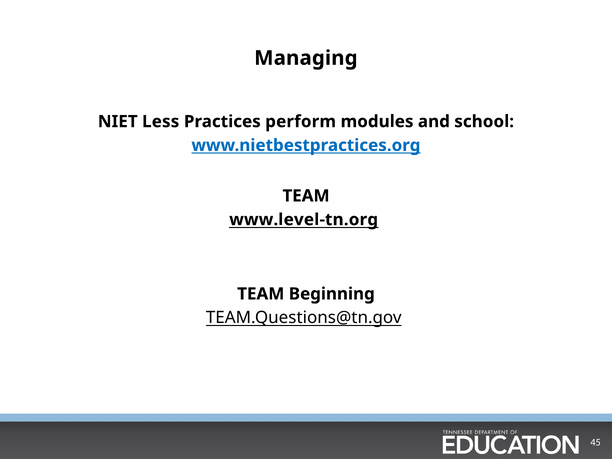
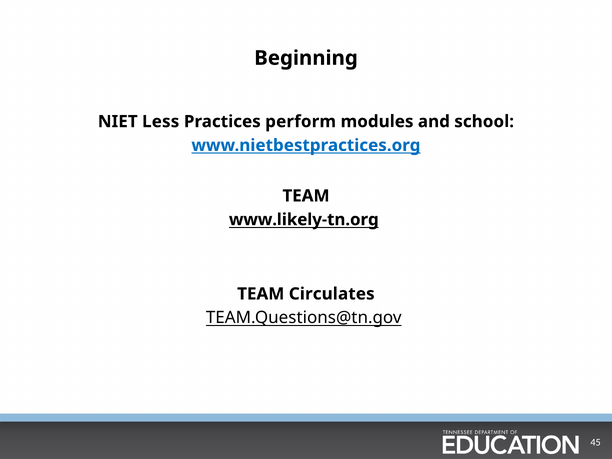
Managing: Managing -> Beginning
www.level-tn.org: www.level-tn.org -> www.likely-tn.org
Beginning: Beginning -> Circulates
